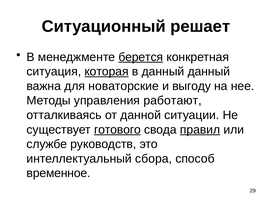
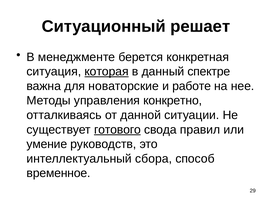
берется underline: present -> none
данный данный: данный -> спектре
выгоду: выгоду -> работе
работают: работают -> конкретно
правил underline: present -> none
службе: службе -> умение
